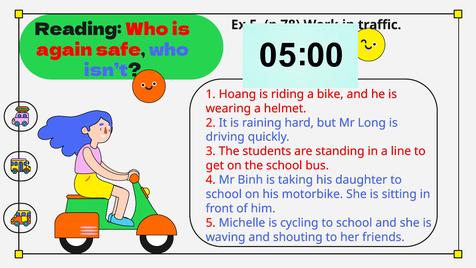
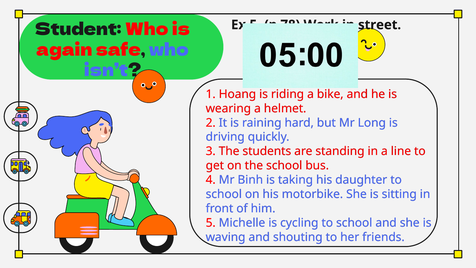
traffic: traffic -> street
Reading: Reading -> Student
